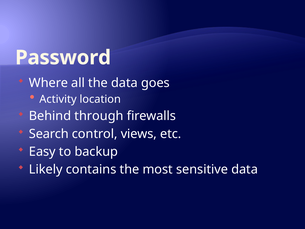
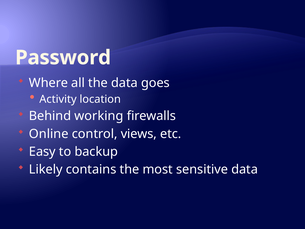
through: through -> working
Search: Search -> Online
